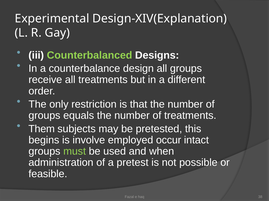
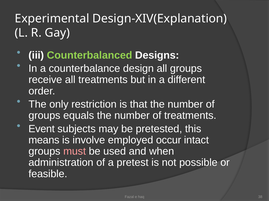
Them: Them -> Event
begins: begins -> means
must colour: light green -> pink
